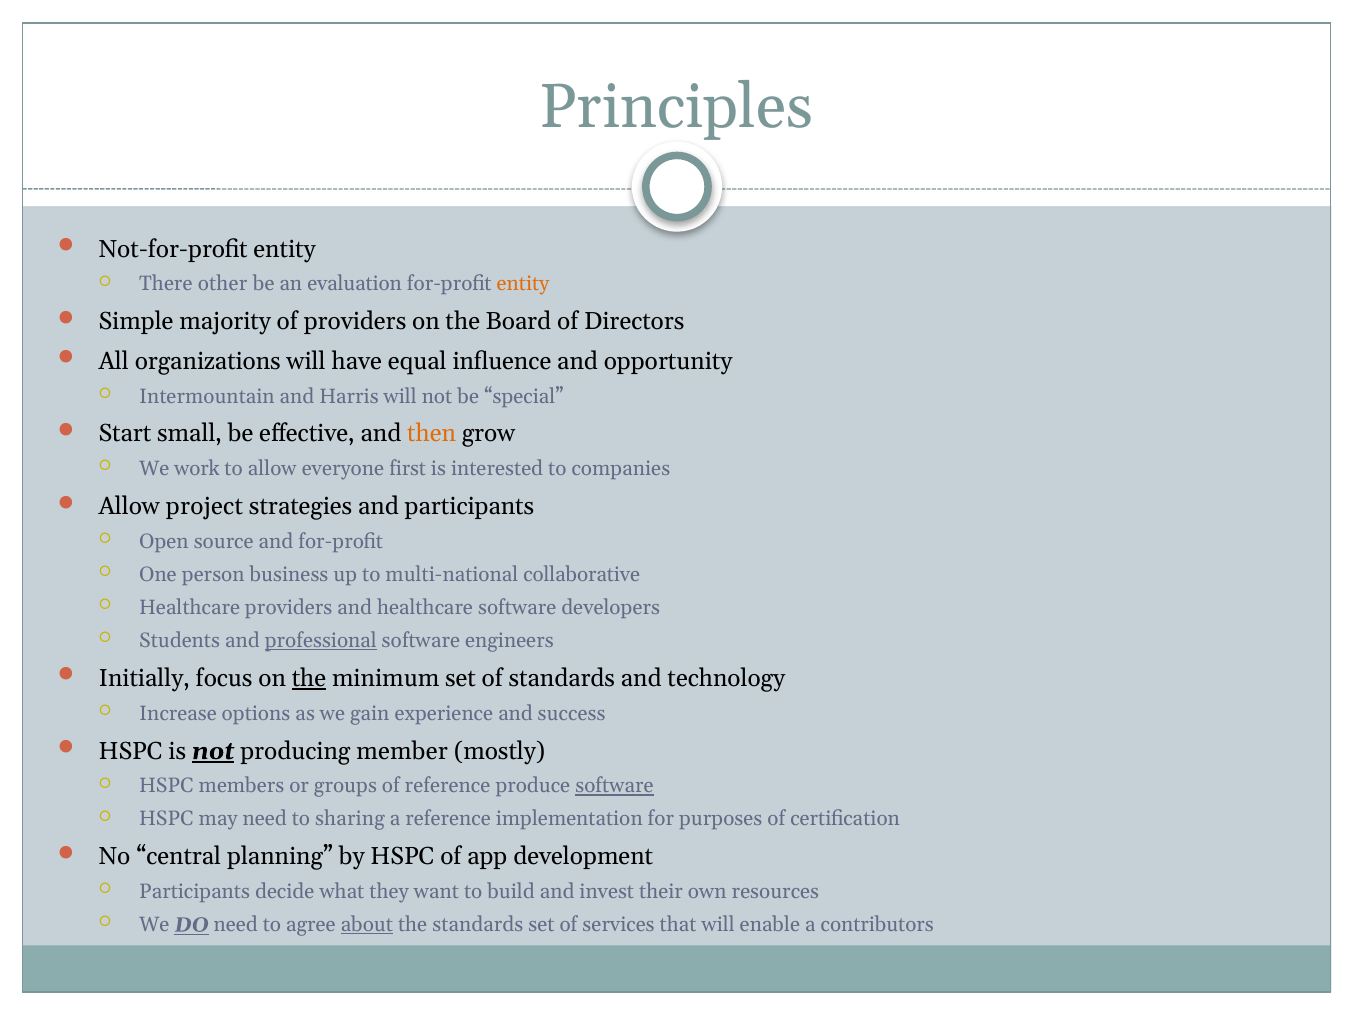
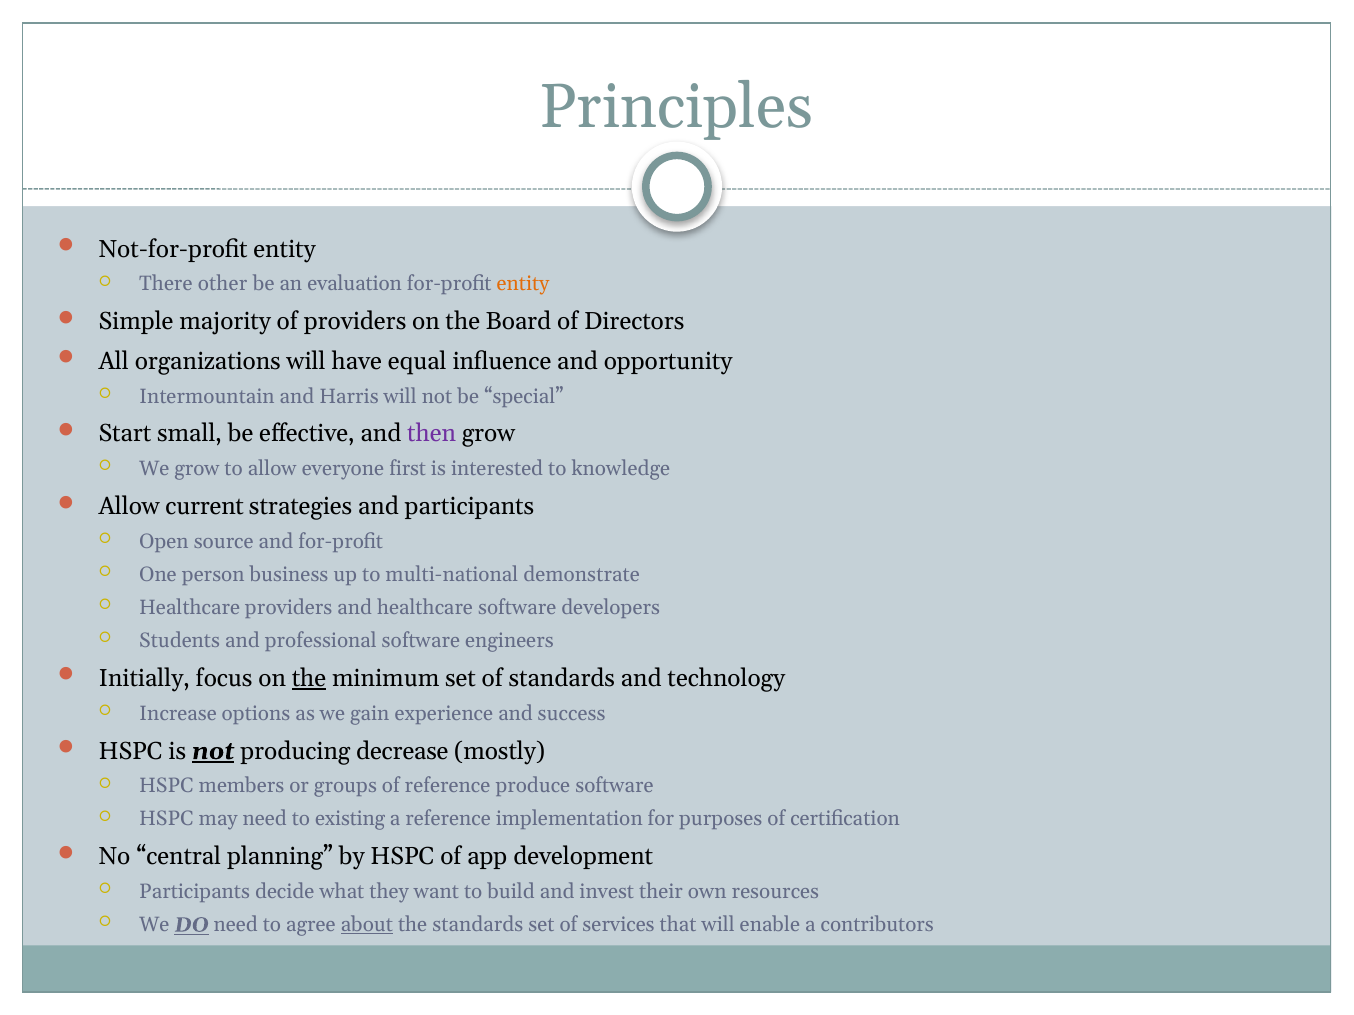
then colour: orange -> purple
We work: work -> grow
companies: companies -> knowledge
project: project -> current
collaborative: collaborative -> demonstrate
professional underline: present -> none
member: member -> decrease
software at (614, 786) underline: present -> none
sharing: sharing -> existing
